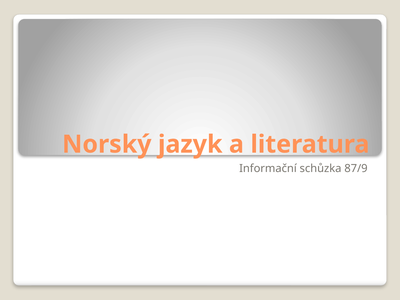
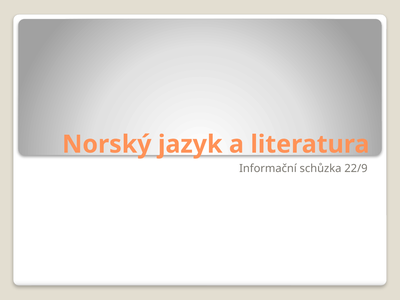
87/9: 87/9 -> 22/9
